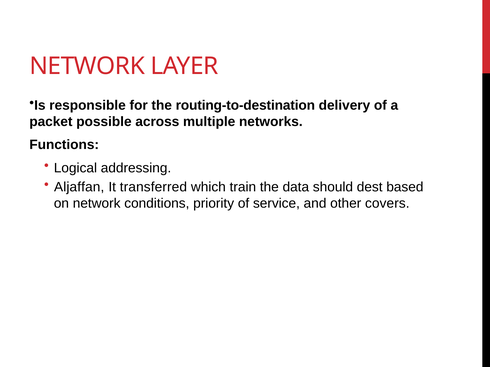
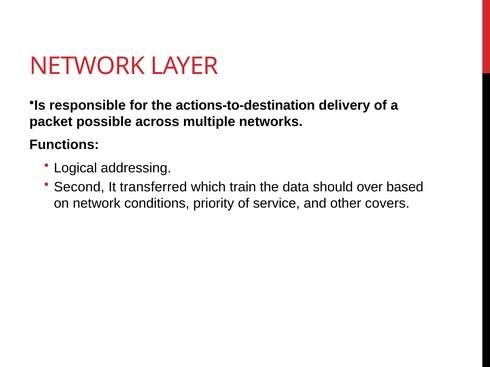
routing-to-destination: routing-to-destination -> actions-to-destination
Aljaffan: Aljaffan -> Second
dest: dest -> over
